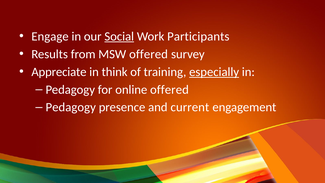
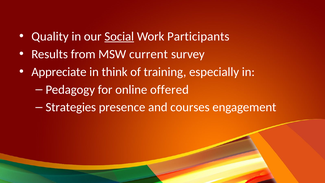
Engage: Engage -> Quality
MSW offered: offered -> current
especially underline: present -> none
Pedagogy at (71, 107): Pedagogy -> Strategies
current: current -> courses
